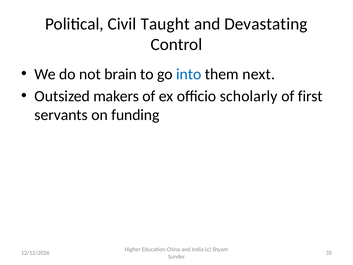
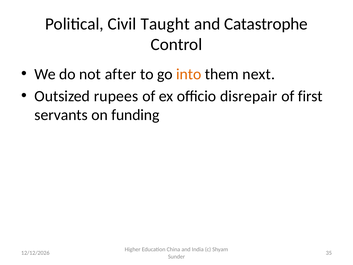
Devastating: Devastating -> Catastrophe
brain: brain -> after
into colour: blue -> orange
makers: makers -> rupees
scholarly: scholarly -> disrepair
